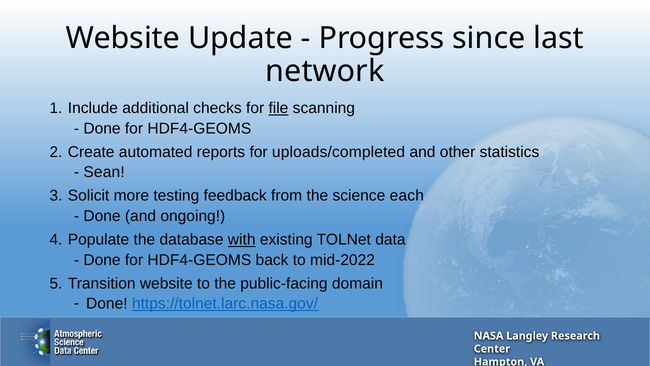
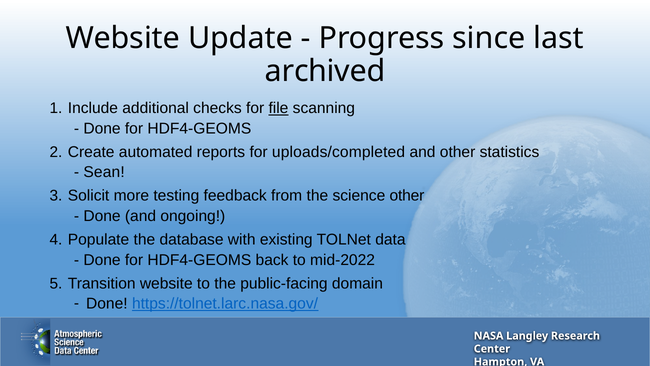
network: network -> archived
science each: each -> other
with underline: present -> none
